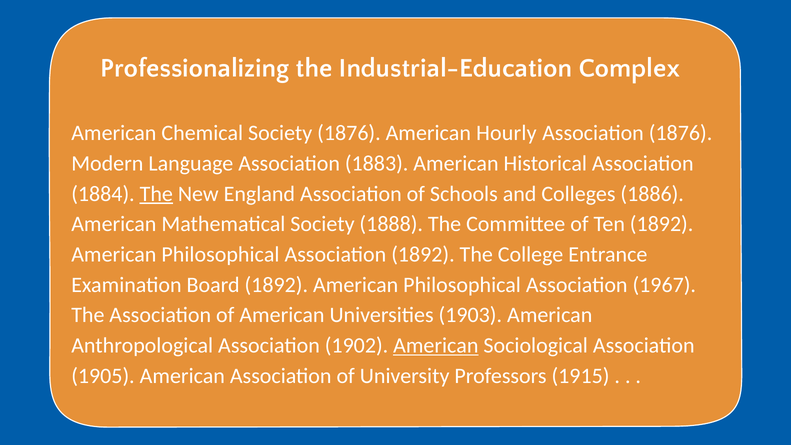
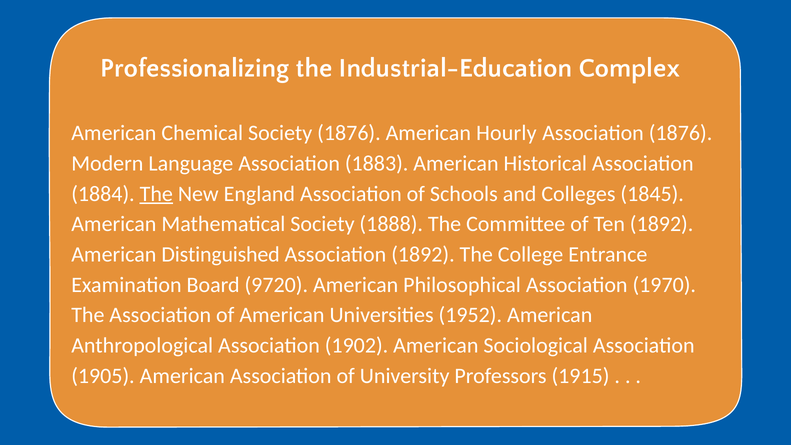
1886: 1886 -> 1845
Philosophical at (220, 254): Philosophical -> Distinguished
Board 1892: 1892 -> 9720
1967: 1967 -> 1970
1903: 1903 -> 1952
American at (436, 345) underline: present -> none
